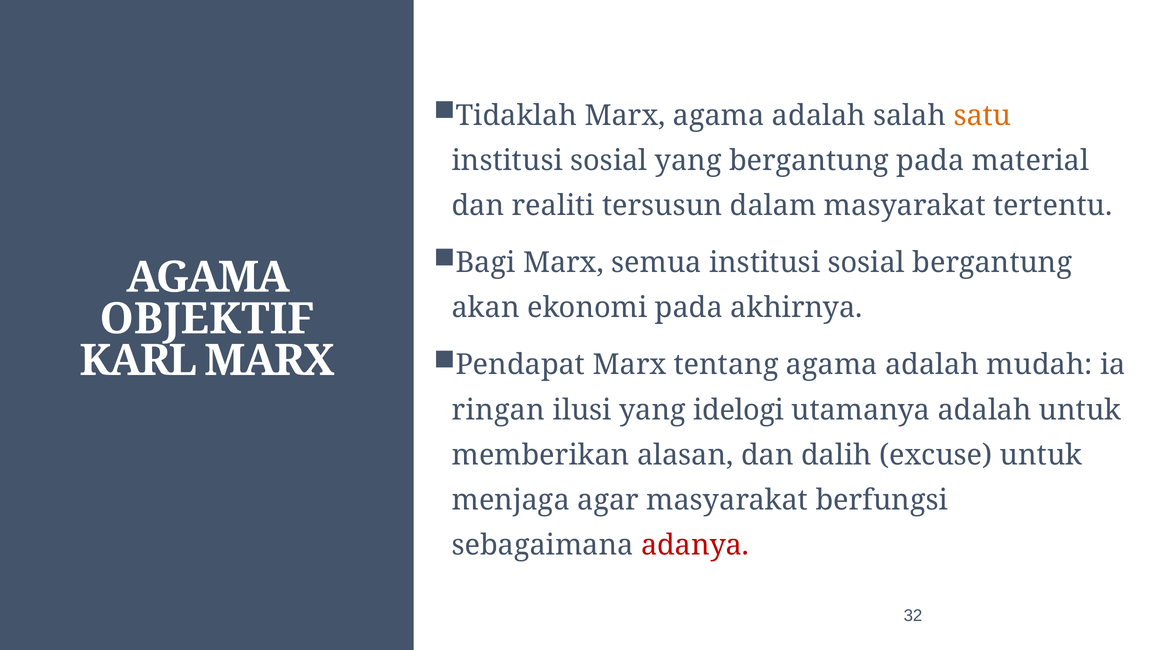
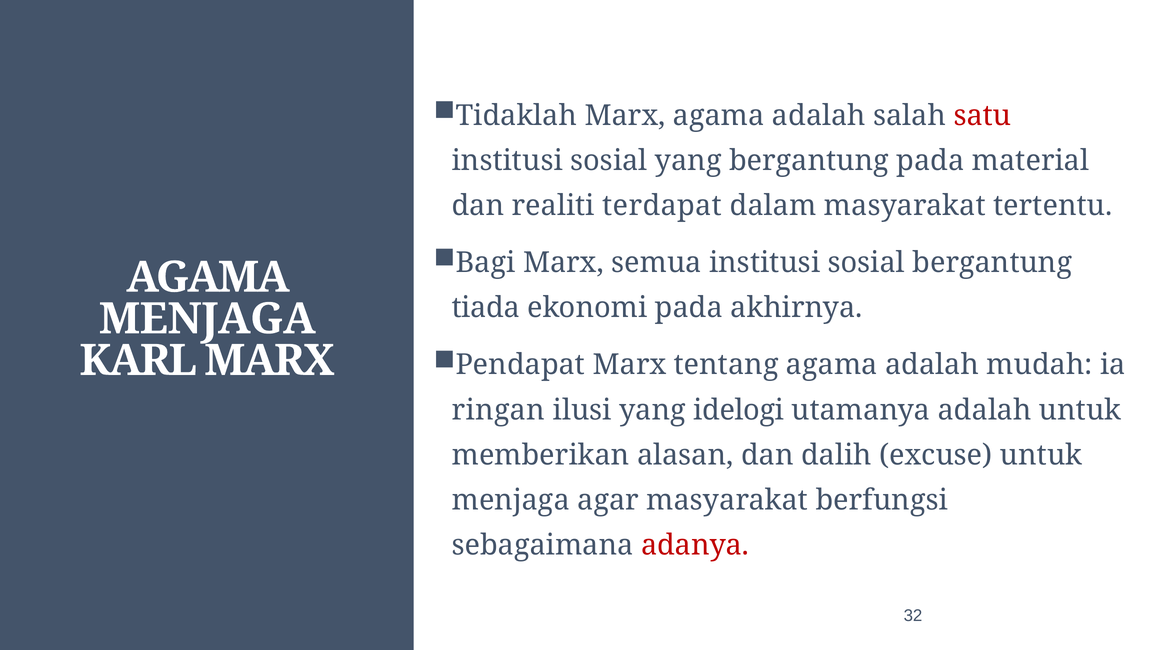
satu colour: orange -> red
tersusun: tersusun -> terdapat
akan: akan -> tiada
OBJEKTIF at (207, 319): OBJEKTIF -> MENJAGA
